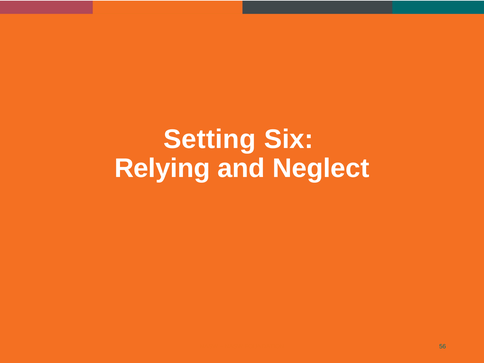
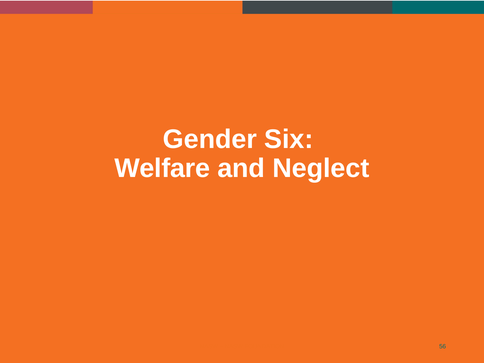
Setting: Setting -> Gender
Relying: Relying -> Welfare
